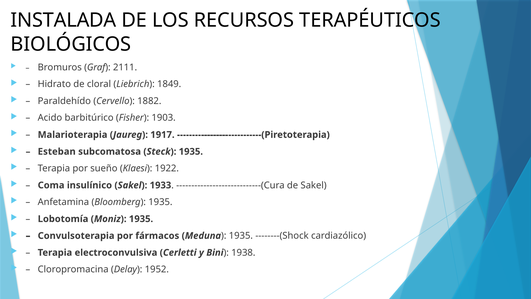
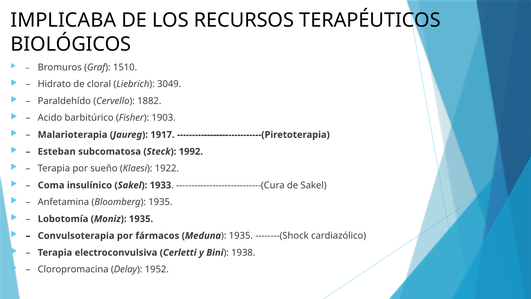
INSTALADA: INSTALADA -> IMPLICABA
2111: 2111 -> 1510
1849: 1849 -> 3049
Steck 1935: 1935 -> 1992
